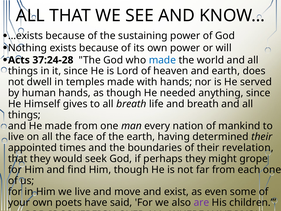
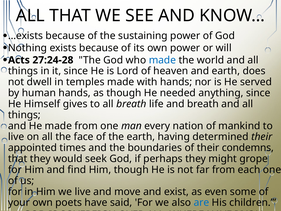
37:24-28: 37:24-28 -> 27:24-28
revelation: revelation -> condemns
are colour: purple -> blue
